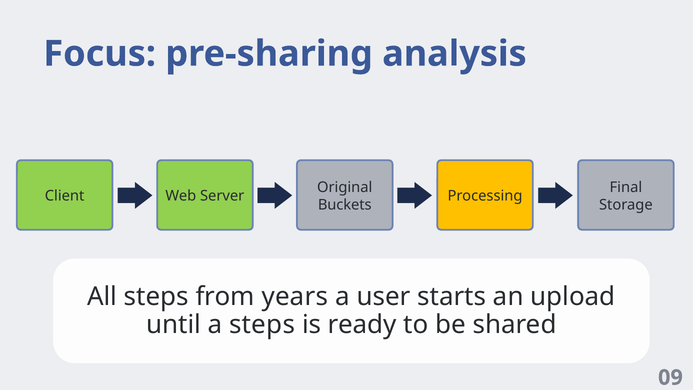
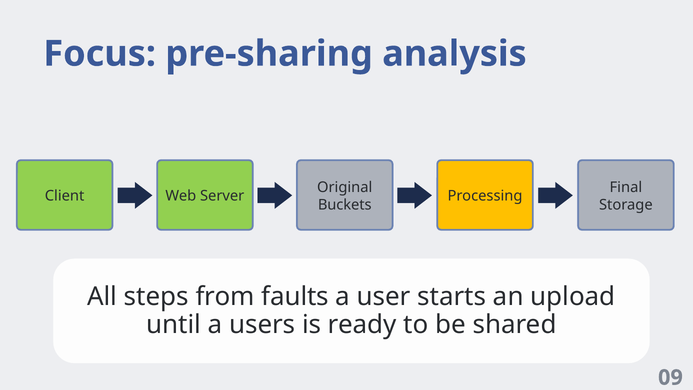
years: years -> faults
a steps: steps -> users
